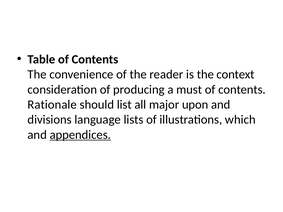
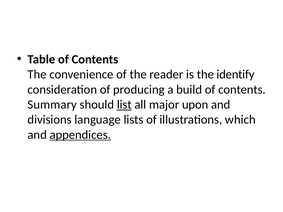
context: context -> identify
must: must -> build
Rationale: Rationale -> Summary
list underline: none -> present
